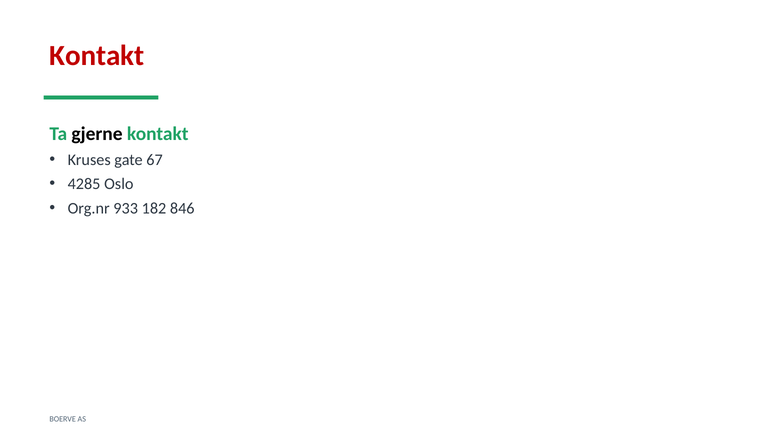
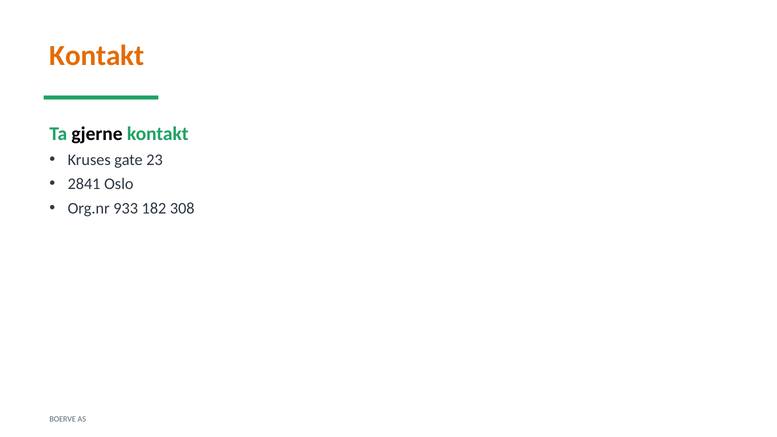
Kontakt at (97, 55) colour: red -> orange
67: 67 -> 23
4285: 4285 -> 2841
846: 846 -> 308
